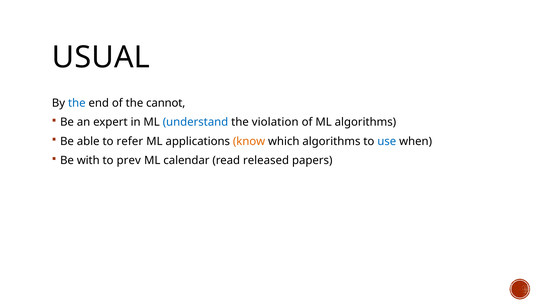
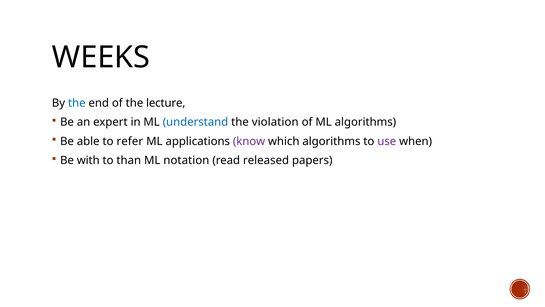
USUAL: USUAL -> WEEKS
cannot: cannot -> lecture
know colour: orange -> purple
use colour: blue -> purple
prev: prev -> than
calendar: calendar -> notation
